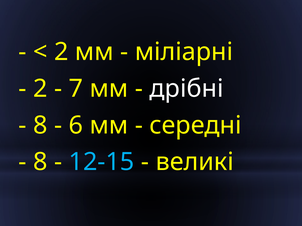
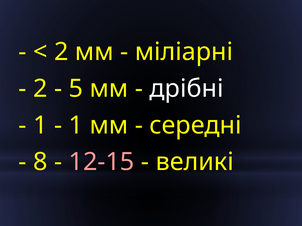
7: 7 -> 5
8 at (40, 126): 8 -> 1
6 at (76, 126): 6 -> 1
12-15 colour: light blue -> pink
